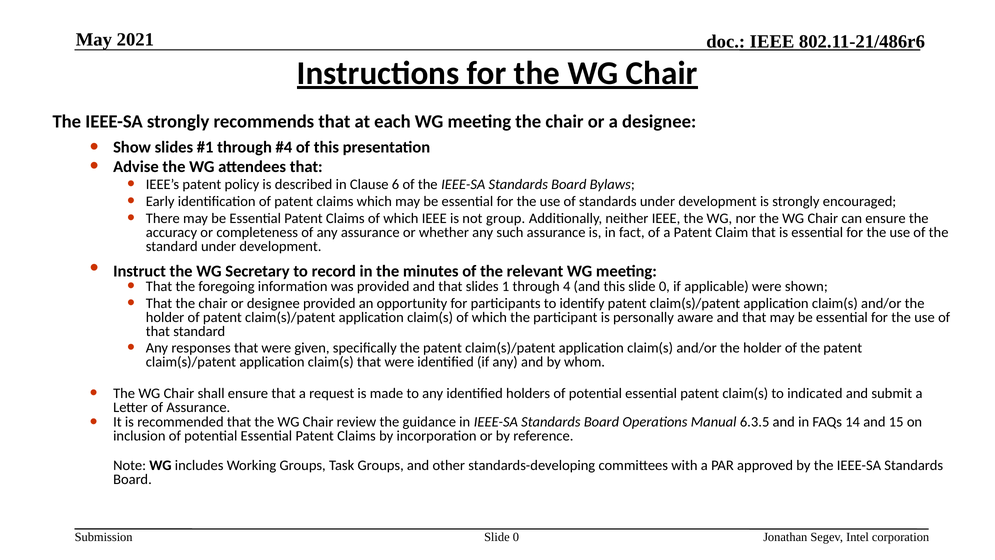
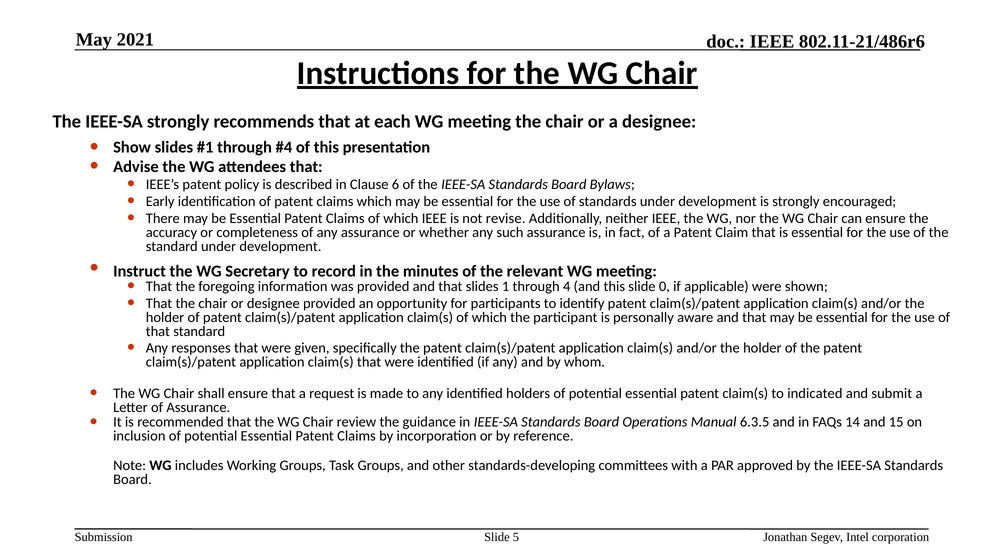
group: group -> revise
0 at (516, 537): 0 -> 5
